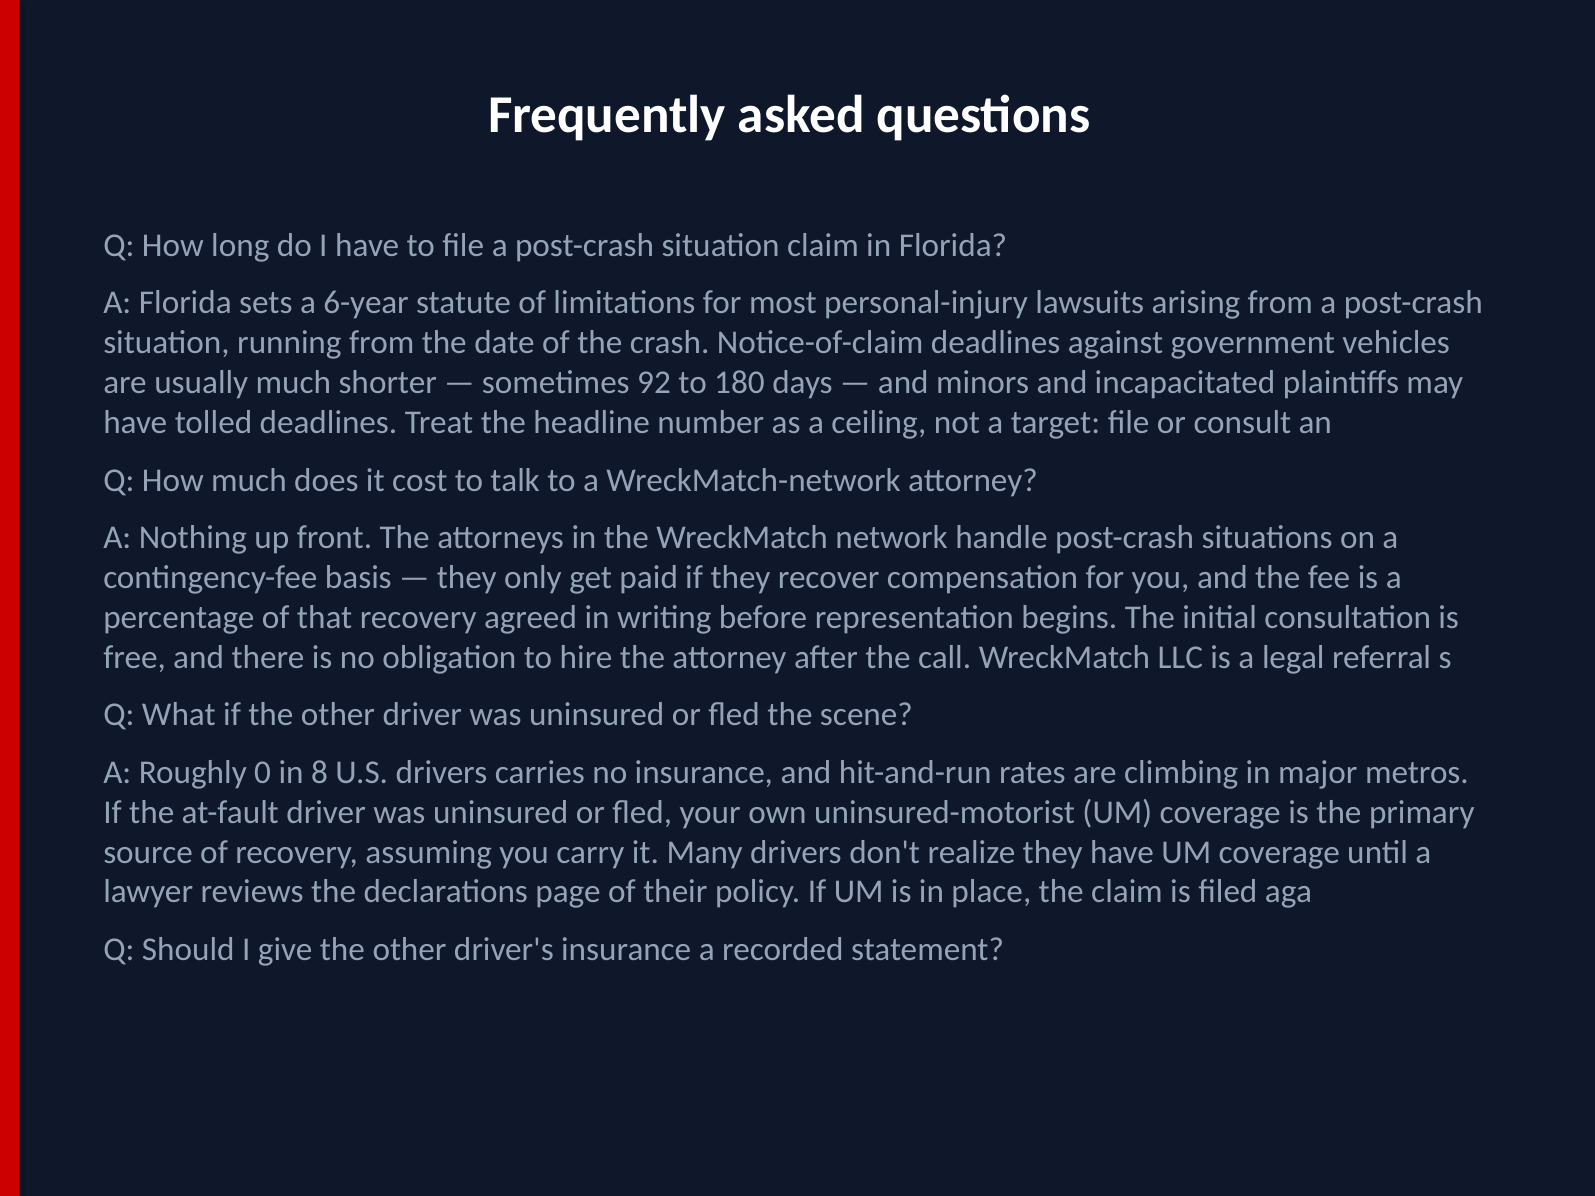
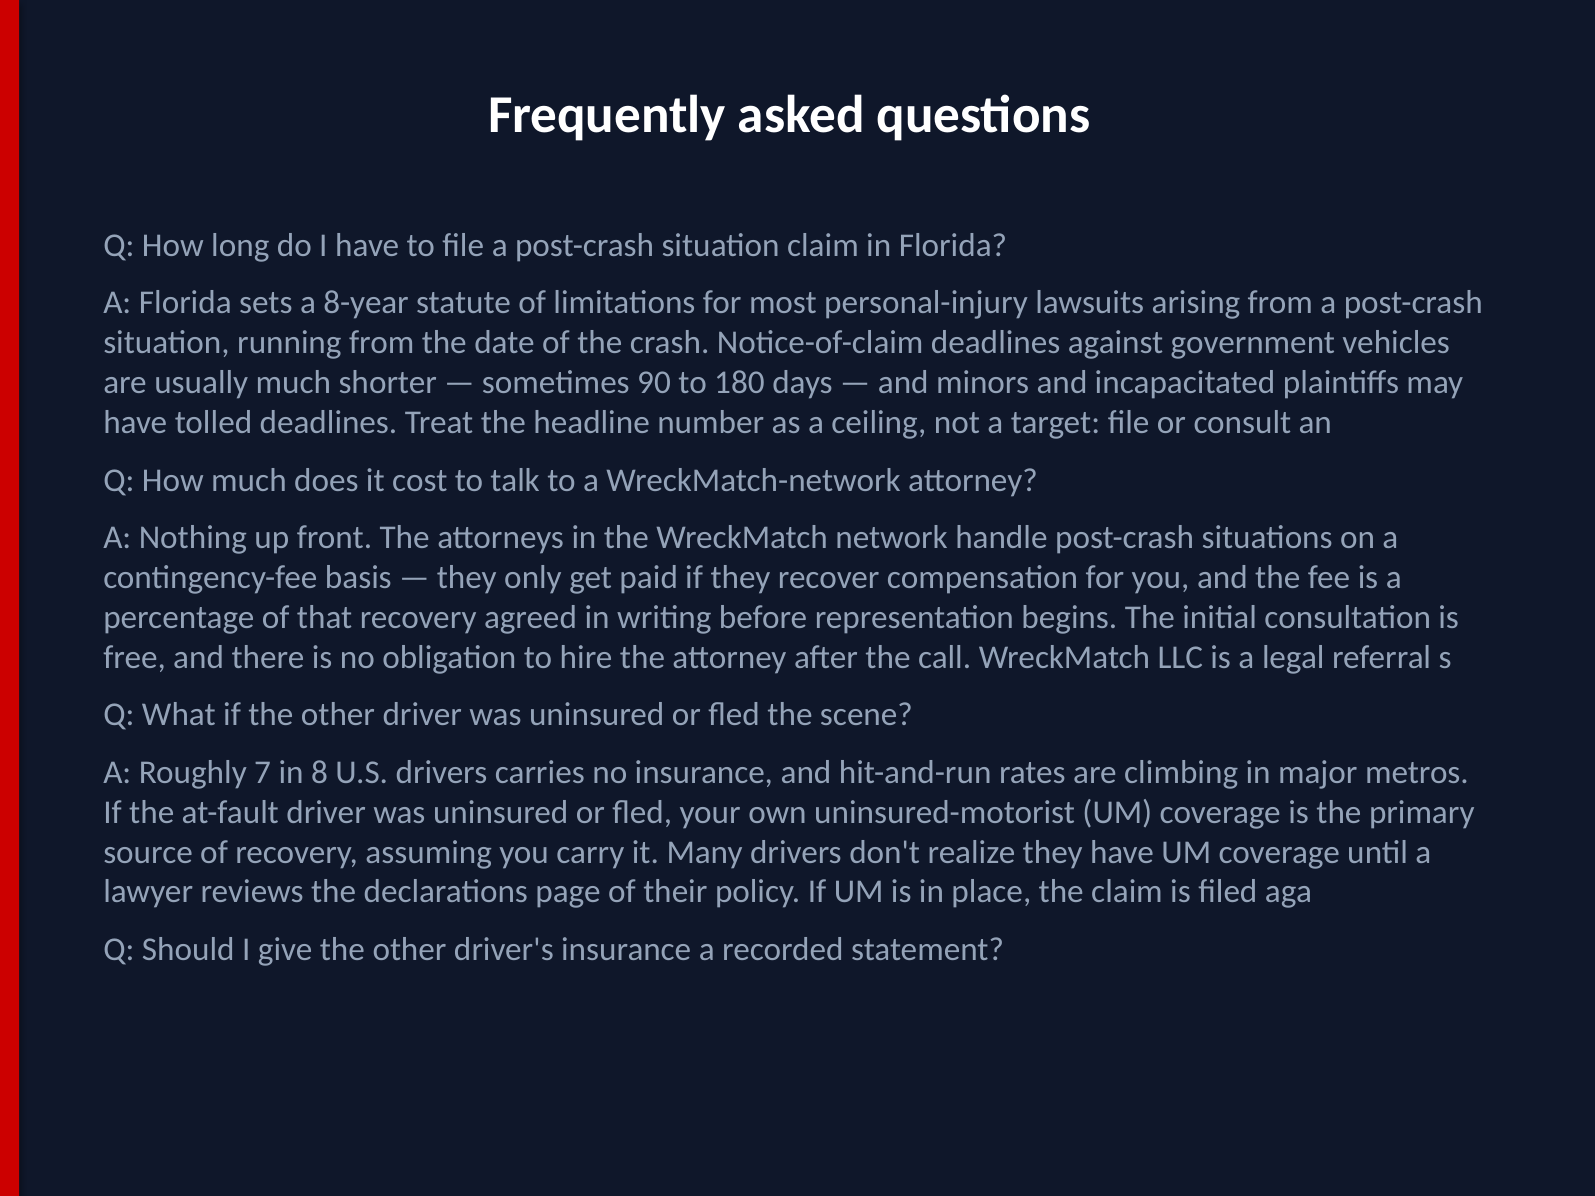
6-year: 6-year -> 8-year
92: 92 -> 90
0: 0 -> 7
